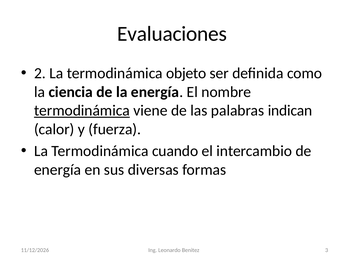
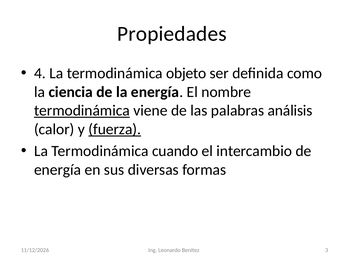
Evaluaciones: Evaluaciones -> Propiedades
2: 2 -> 4
indican: indican -> análisis
fuerza underline: none -> present
